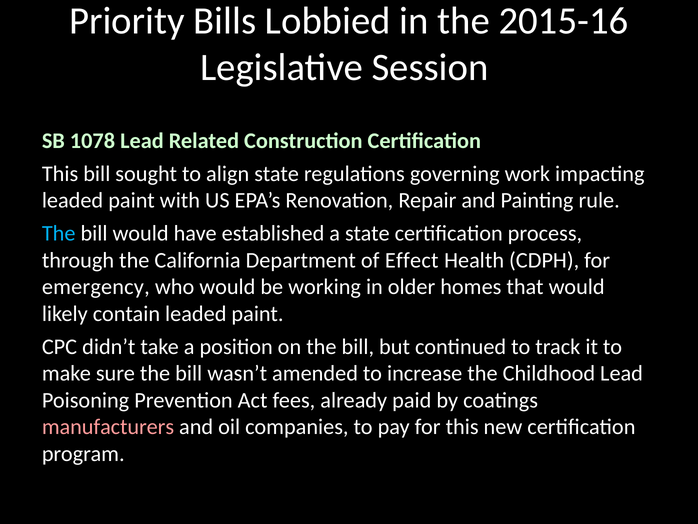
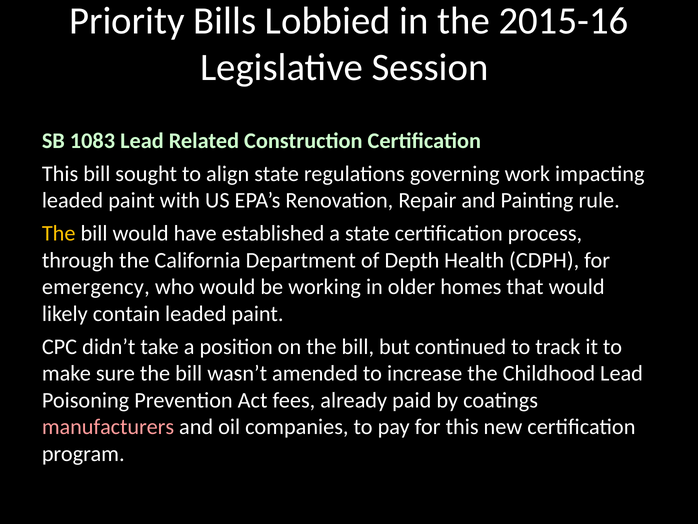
1078: 1078 -> 1083
The at (59, 233) colour: light blue -> yellow
Effect: Effect -> Depth
